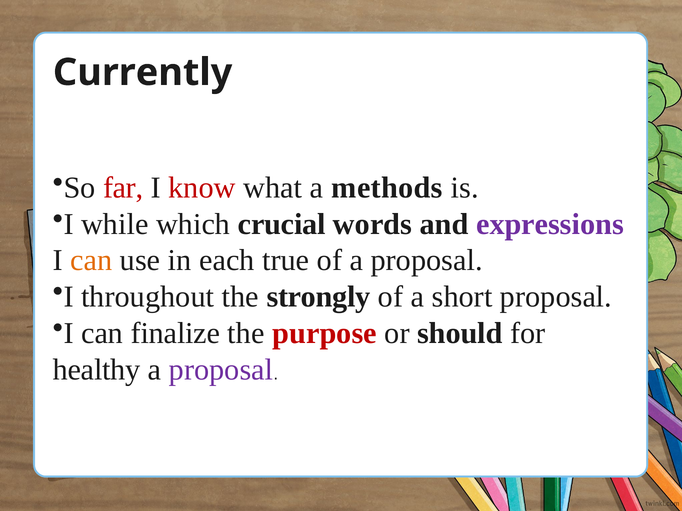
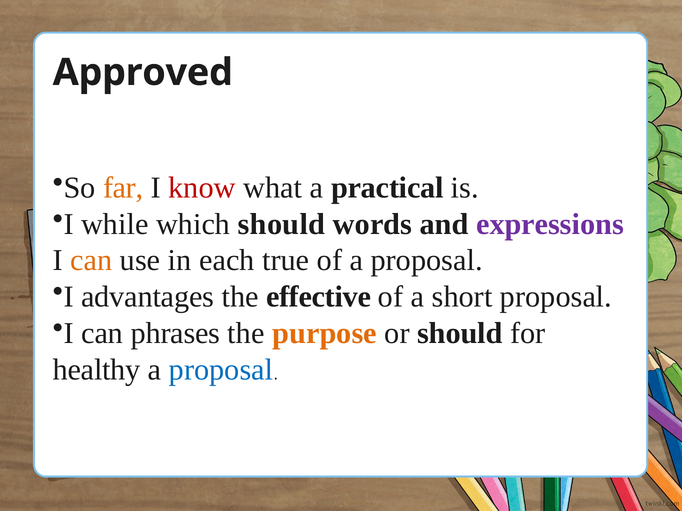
Currently: Currently -> Approved
far colour: red -> orange
methods: methods -> practical
which crucial: crucial -> should
throughout: throughout -> advantages
strongly: strongly -> effective
finalize: finalize -> phrases
purpose colour: red -> orange
proposal at (221, 370) colour: purple -> blue
